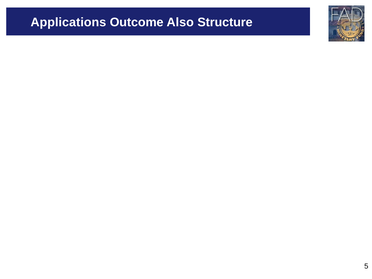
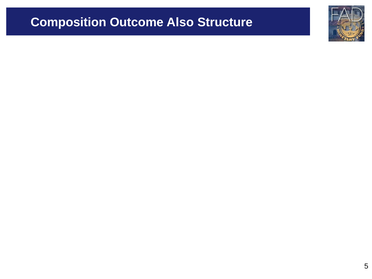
Applications: Applications -> Composition
